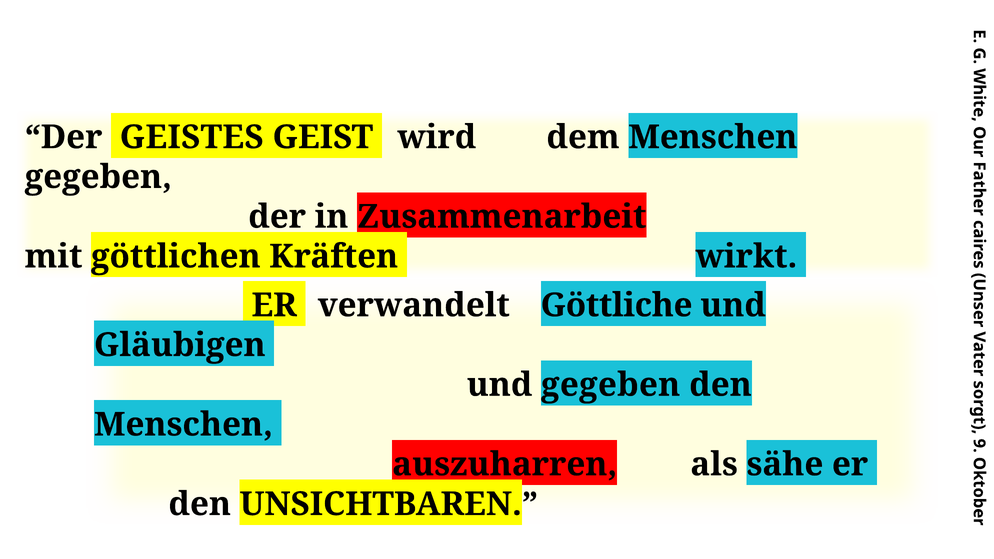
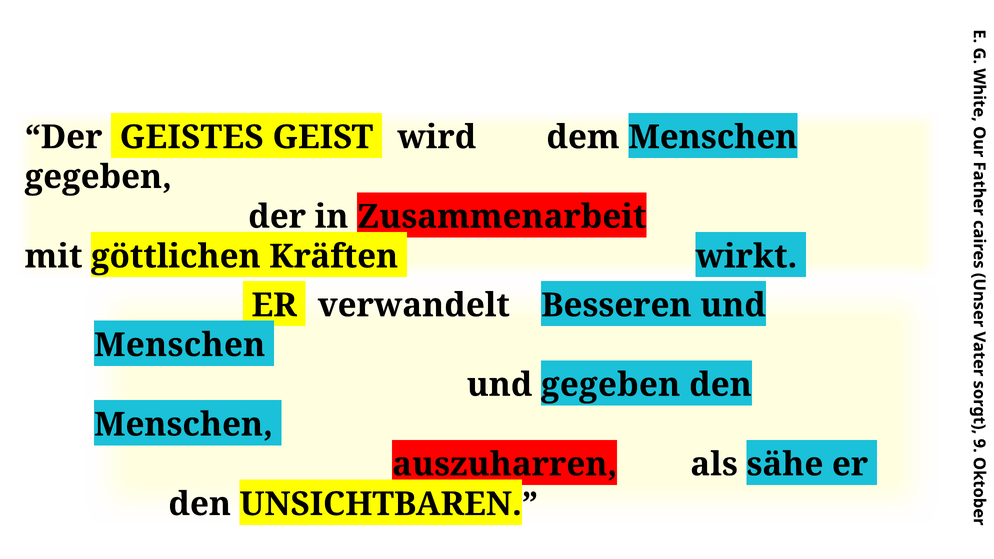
Göttliche: Göttliche -> Besseren
Gläubigen at (180, 345): Gläubigen -> Menschen
